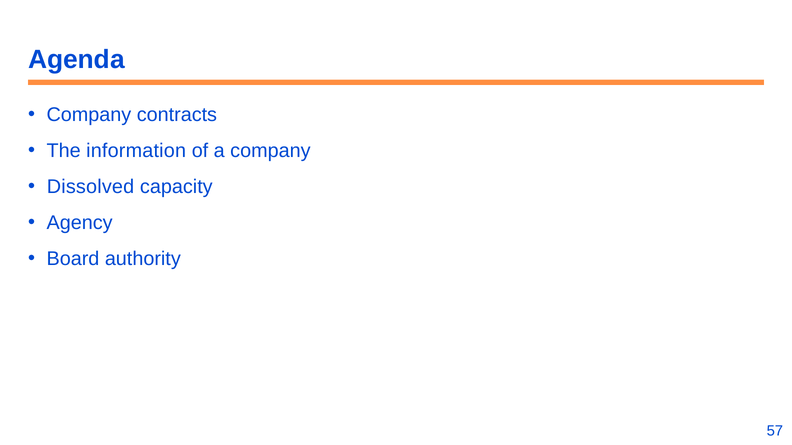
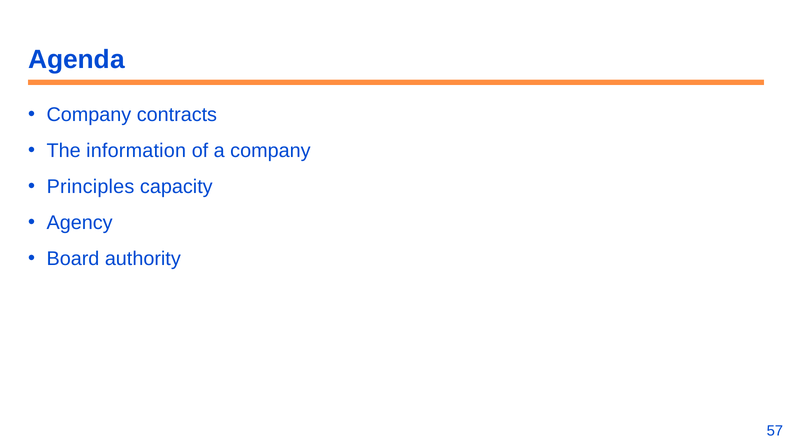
Dissolved: Dissolved -> Principles
